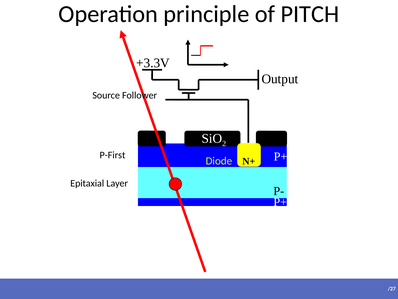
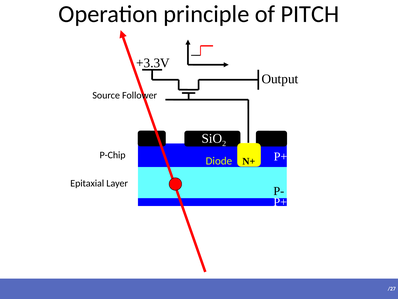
P-First: P-First -> P-Chip
